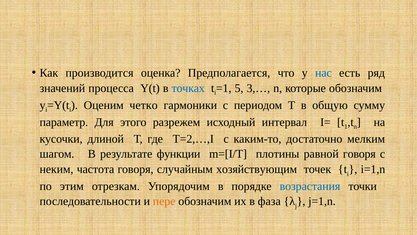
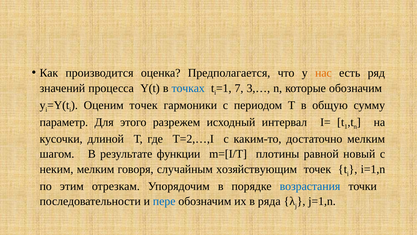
нас colour: blue -> orange
5: 5 -> 7
Оценим четко: четко -> точек
равной говоря: говоря -> новый
неким частота: частота -> мелким
пере colour: orange -> blue
фаза: фаза -> ряда
